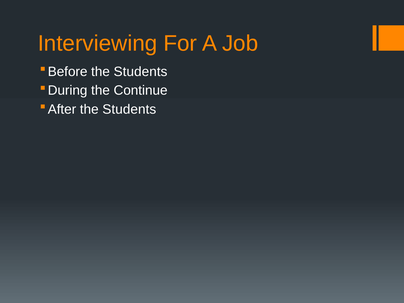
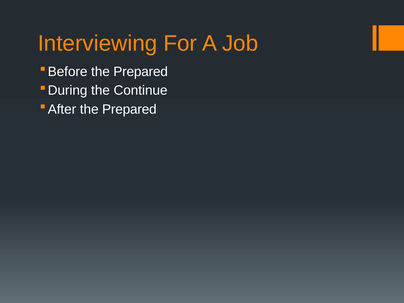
Students at (141, 72): Students -> Prepared
Students at (129, 109): Students -> Prepared
